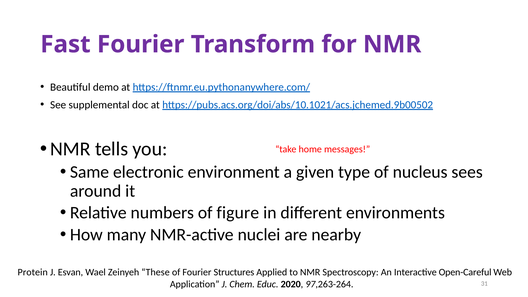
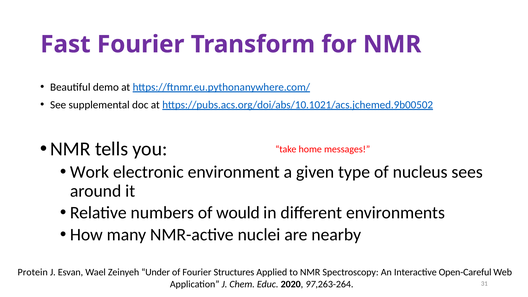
Same: Same -> Work
figure: figure -> would
These: These -> Under
